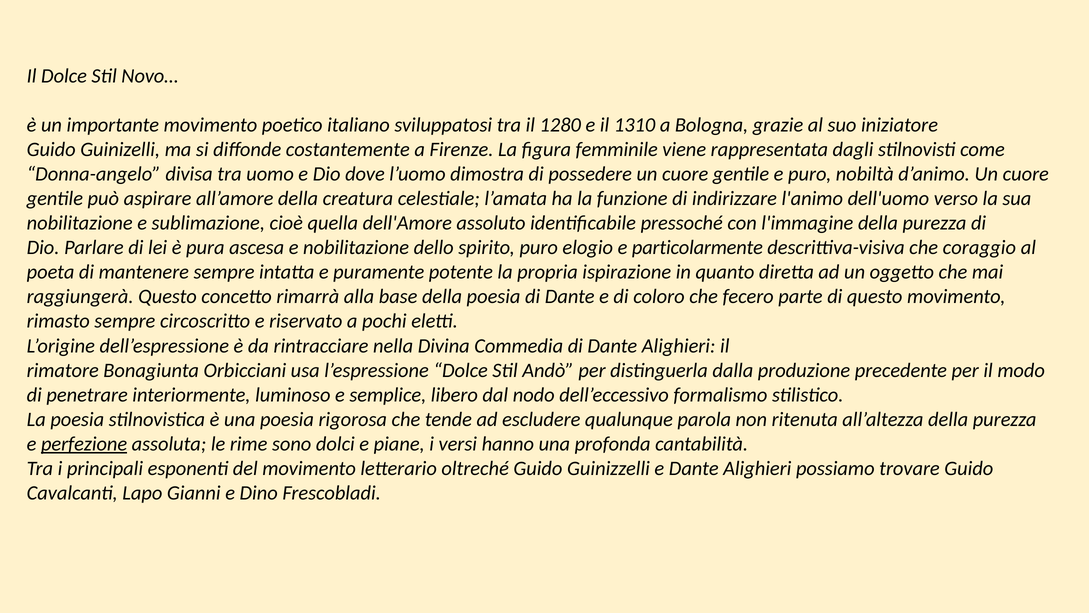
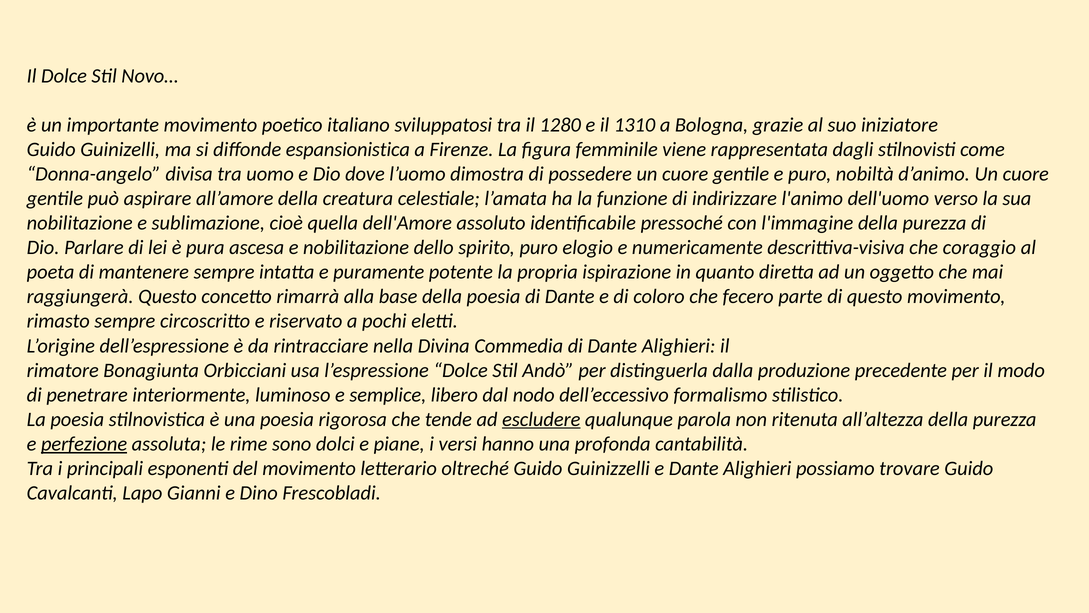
costantemente: costantemente -> espansionistica
particolarmente: particolarmente -> numericamente
escludere underline: none -> present
